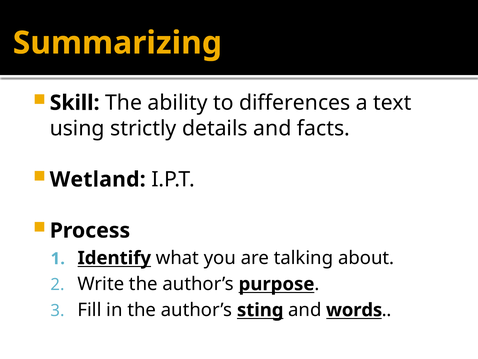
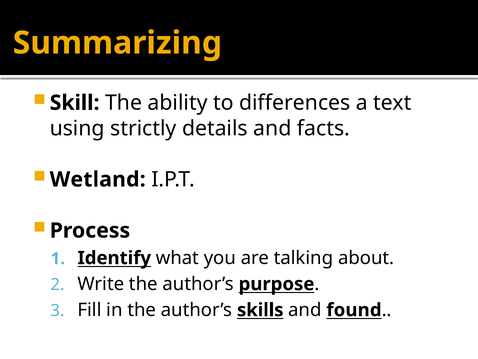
sting: sting -> skills
words: words -> found
